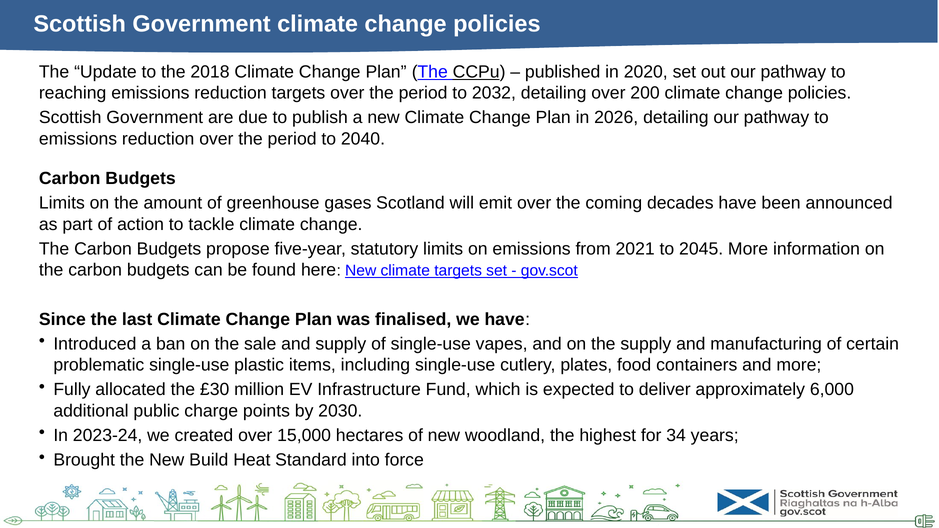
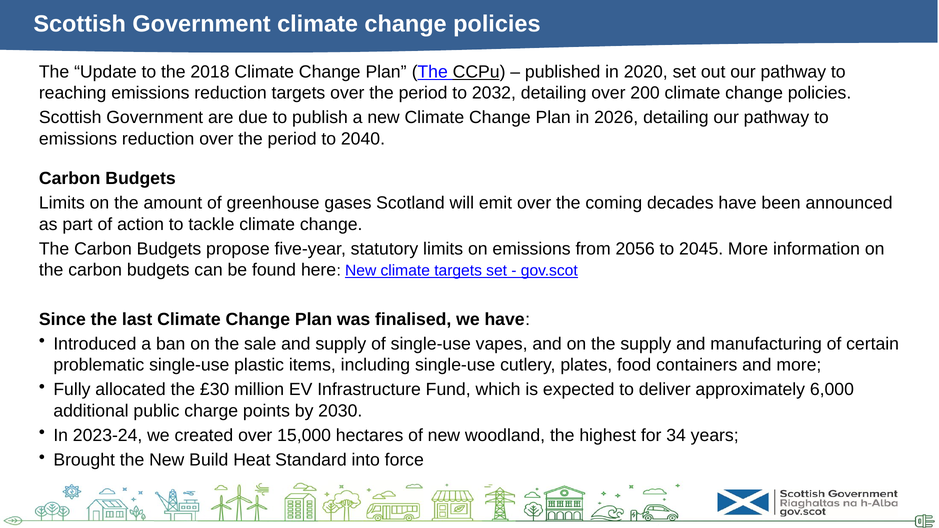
2021: 2021 -> 2056
